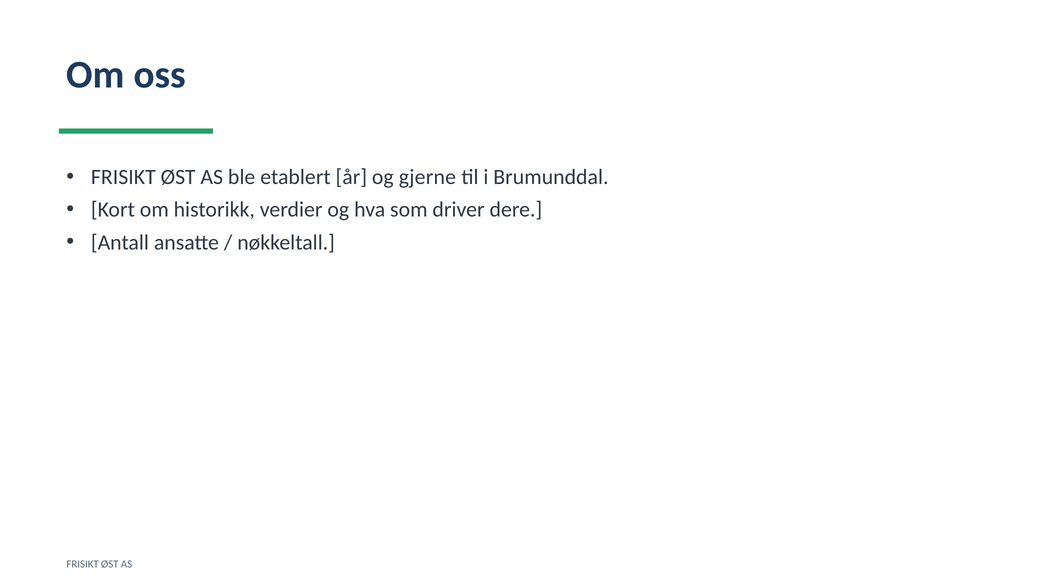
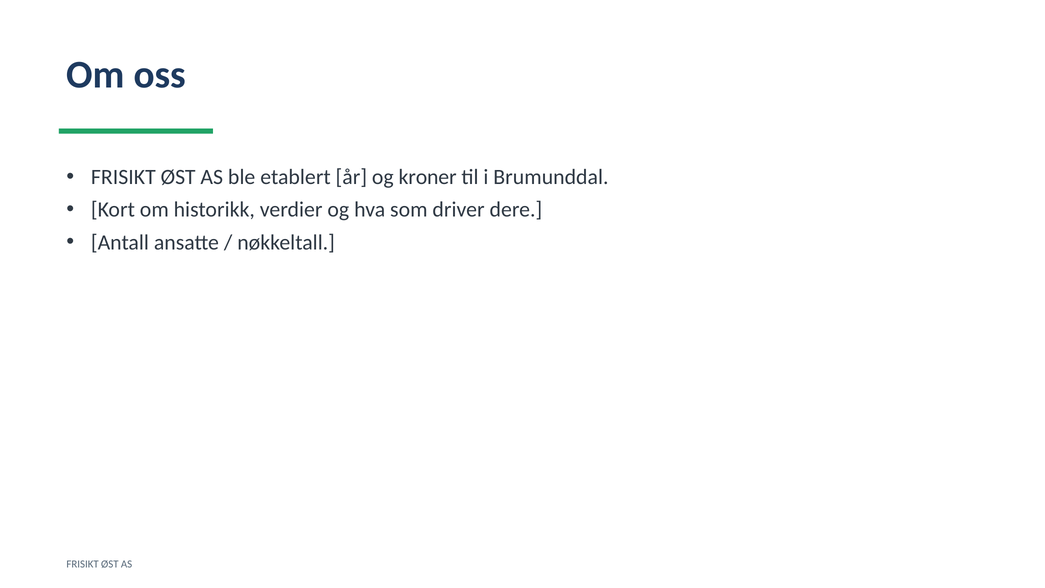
gjerne: gjerne -> kroner
